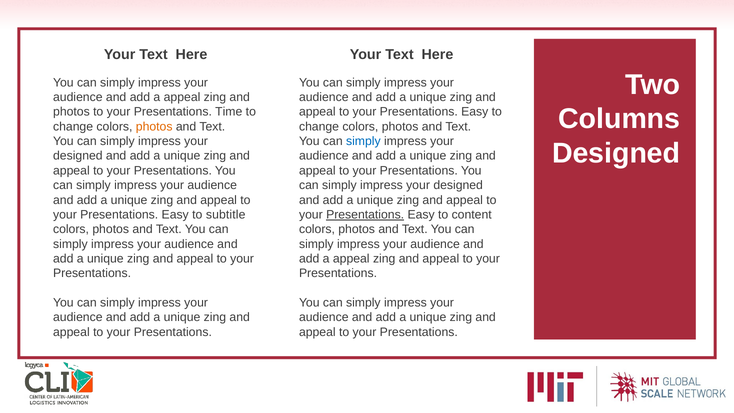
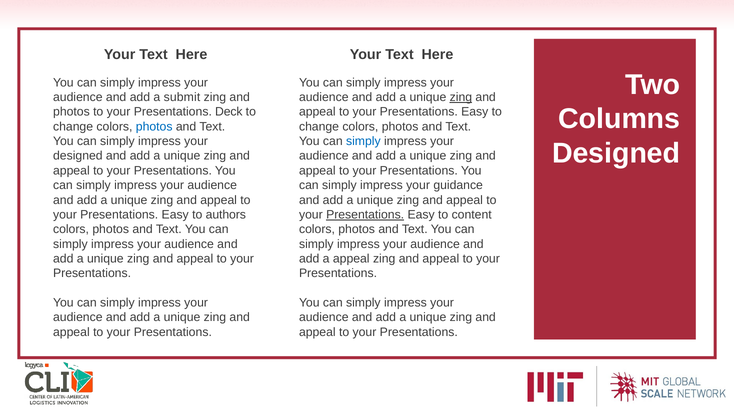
appeal at (182, 97): appeal -> submit
zing at (461, 97) underline: none -> present
Time: Time -> Deck
photos at (154, 127) colour: orange -> blue
designed at (458, 185): designed -> guidance
subtitle: subtitle -> authors
